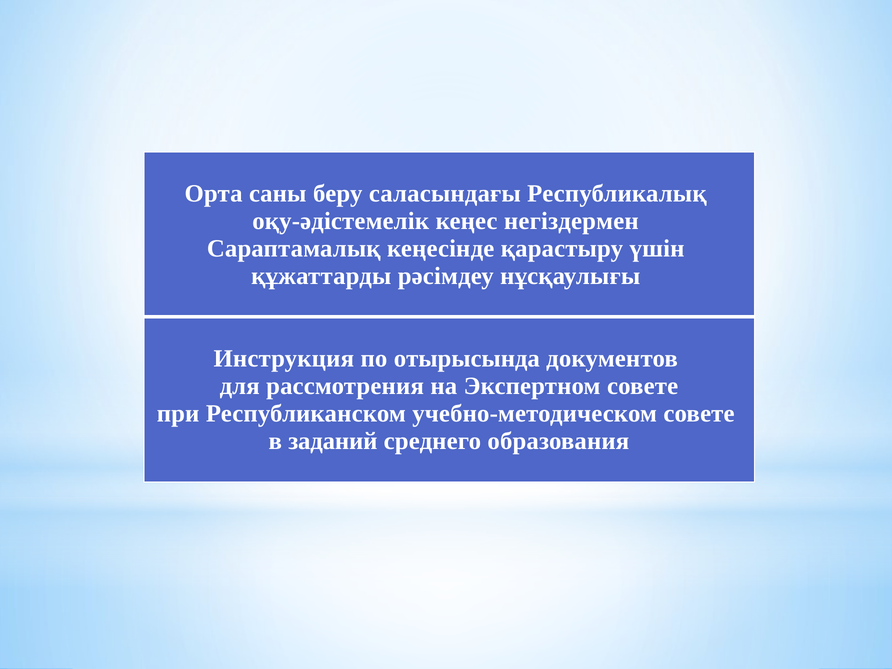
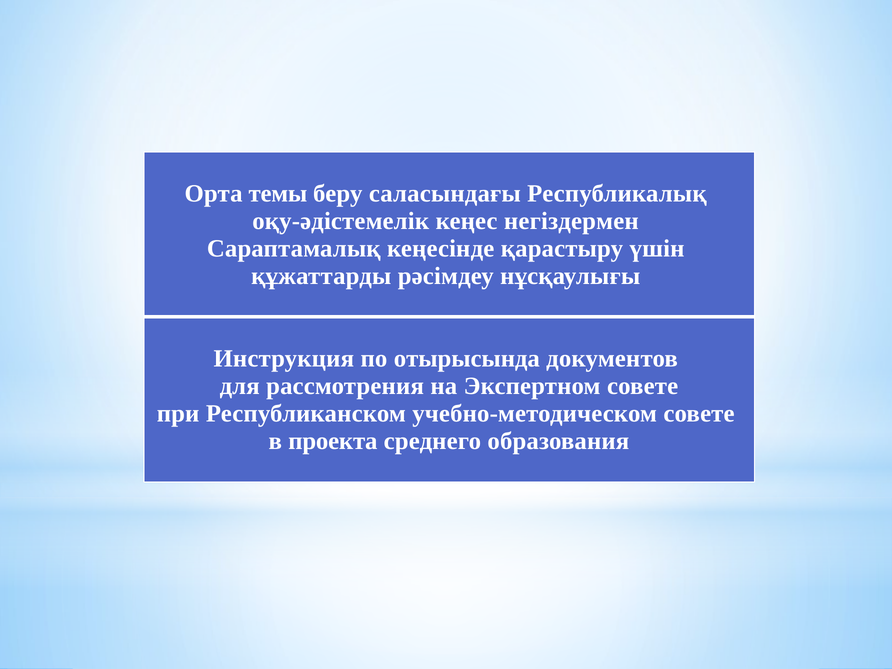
саны: саны -> темы
заданий: заданий -> проекта
